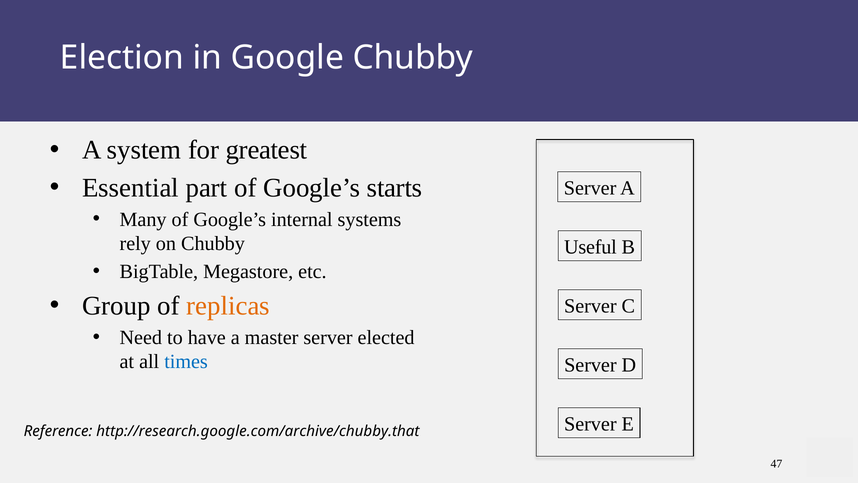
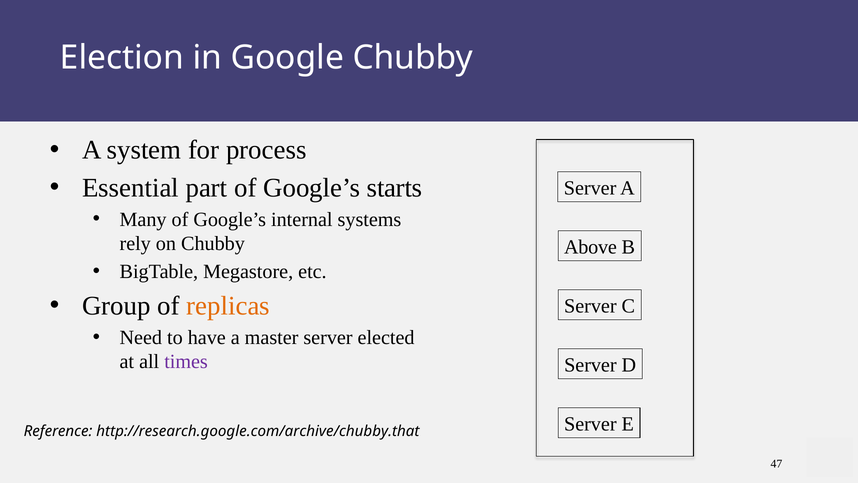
greatest: greatest -> process
Useful: Useful -> Above
times colour: blue -> purple
